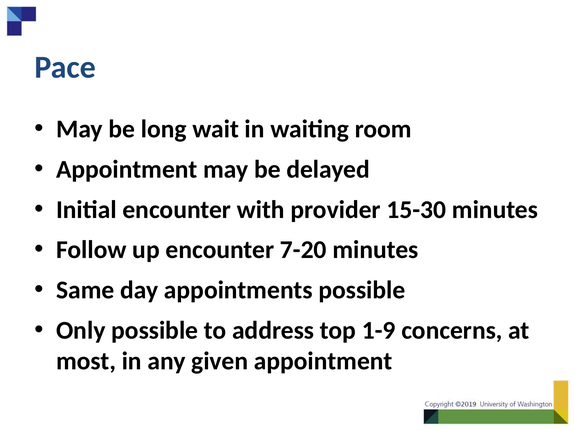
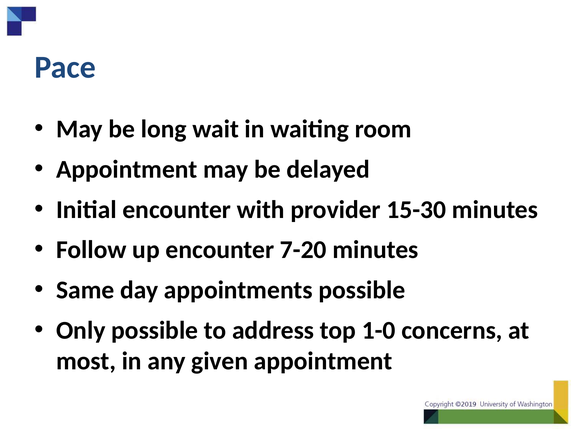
1-9: 1-9 -> 1-0
